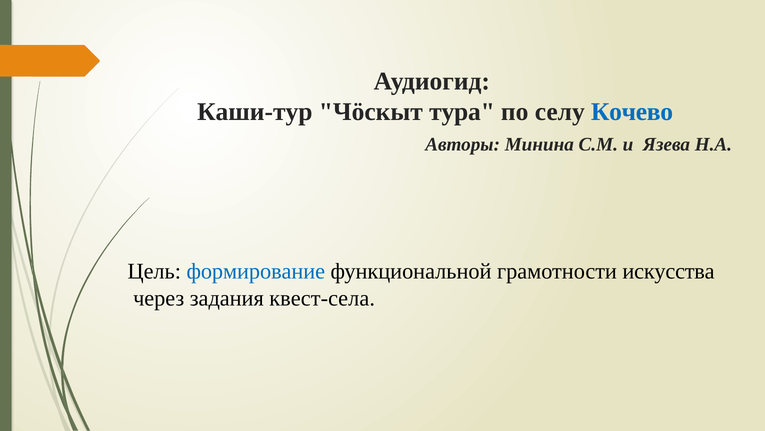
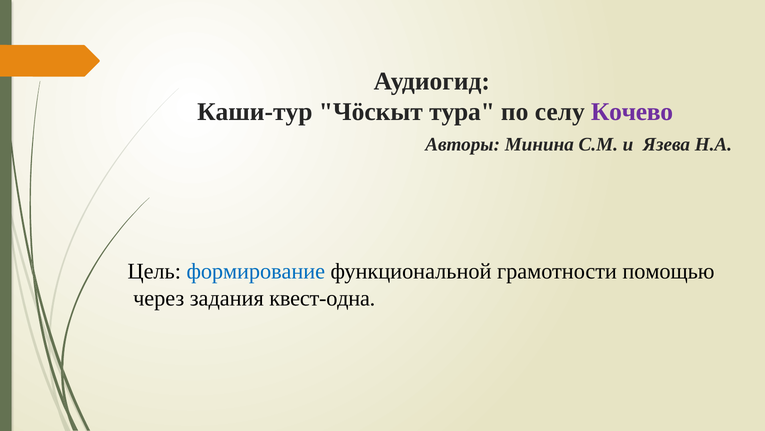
Кочево colour: blue -> purple
искусства: искусства -> помощью
квест-села: квест-села -> квест-одна
